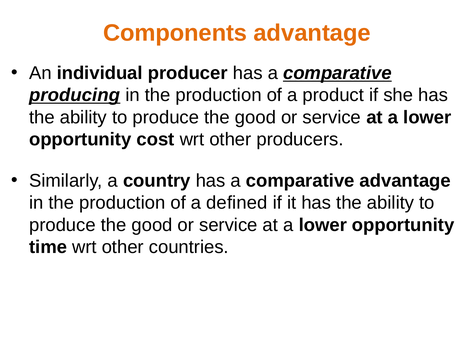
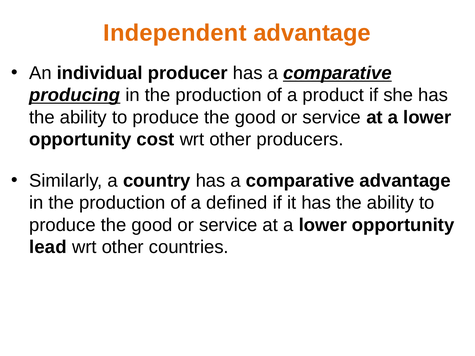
Components: Components -> Independent
time: time -> lead
